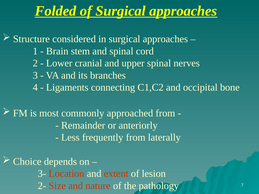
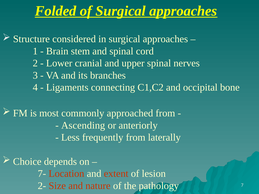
Remainder: Remainder -> Ascending
3-: 3- -> 7-
